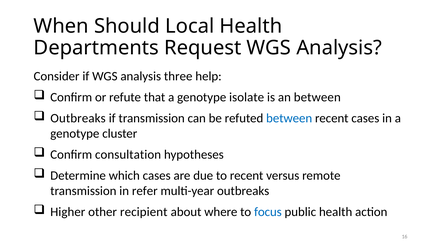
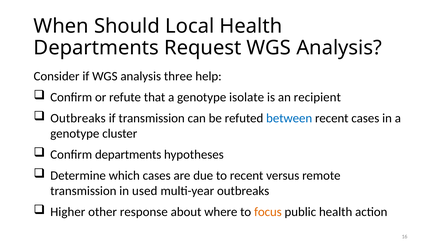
an between: between -> recipient
Confirm consultation: consultation -> departments
refer: refer -> used
recipient: recipient -> response
focus colour: blue -> orange
